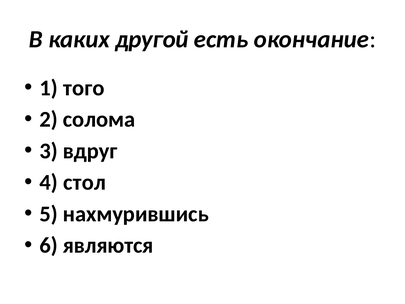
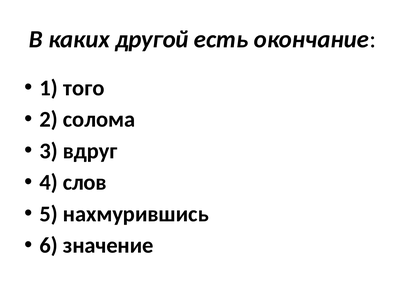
стол: стол -> слов
являются: являются -> значение
